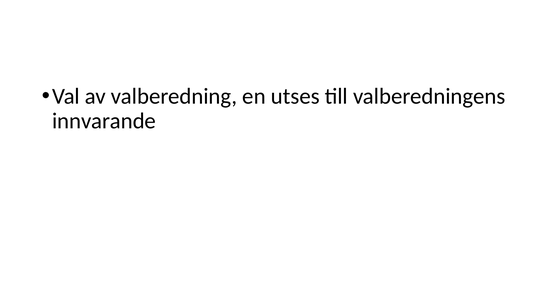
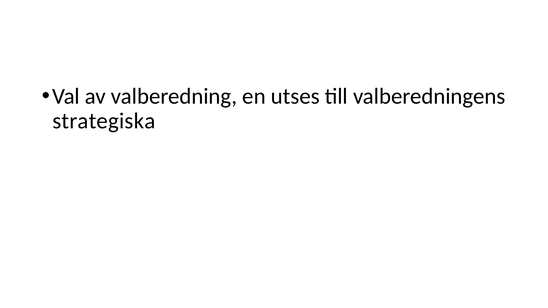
innvarande: innvarande -> strategiska
